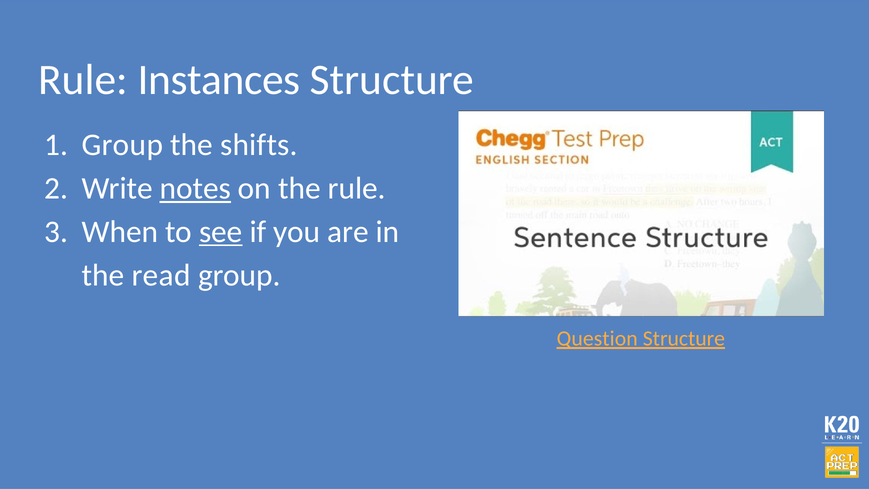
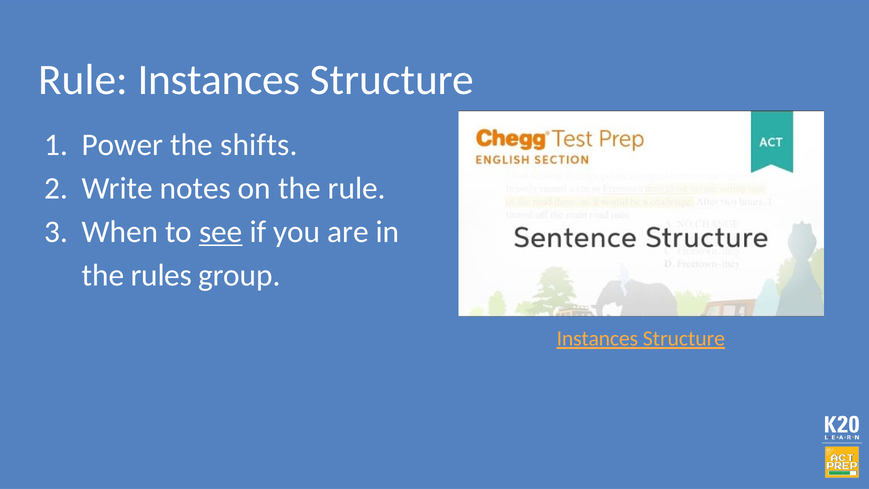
Group at (122, 145): Group -> Power
notes underline: present -> none
read: read -> rules
Question at (597, 339): Question -> Instances
